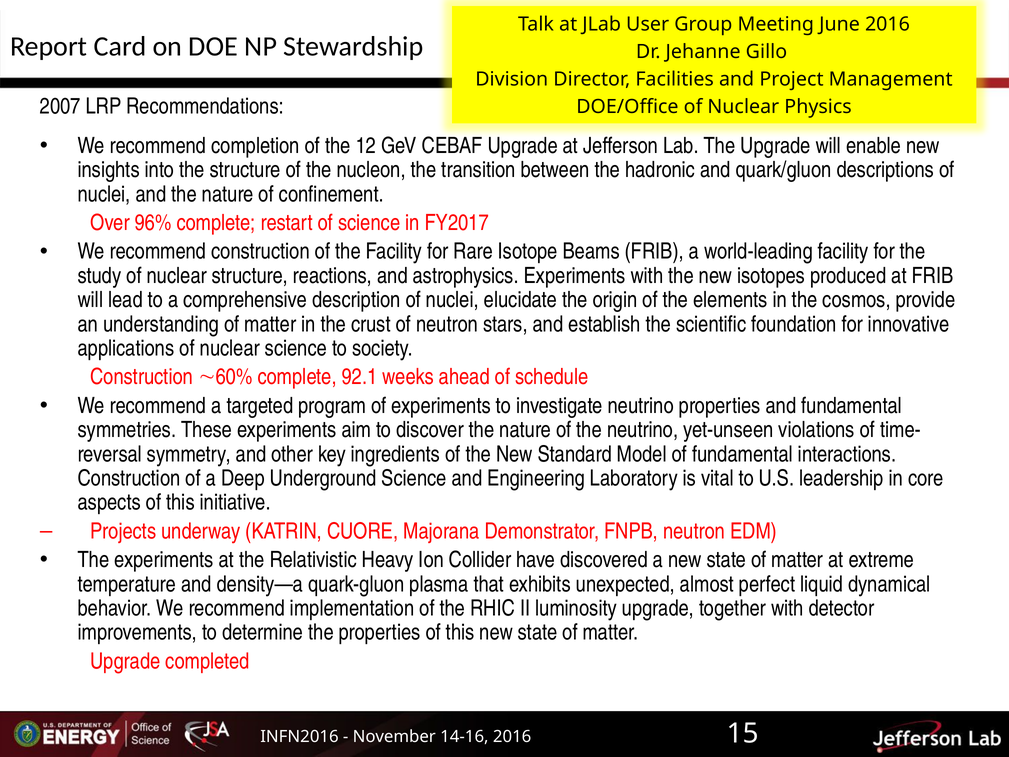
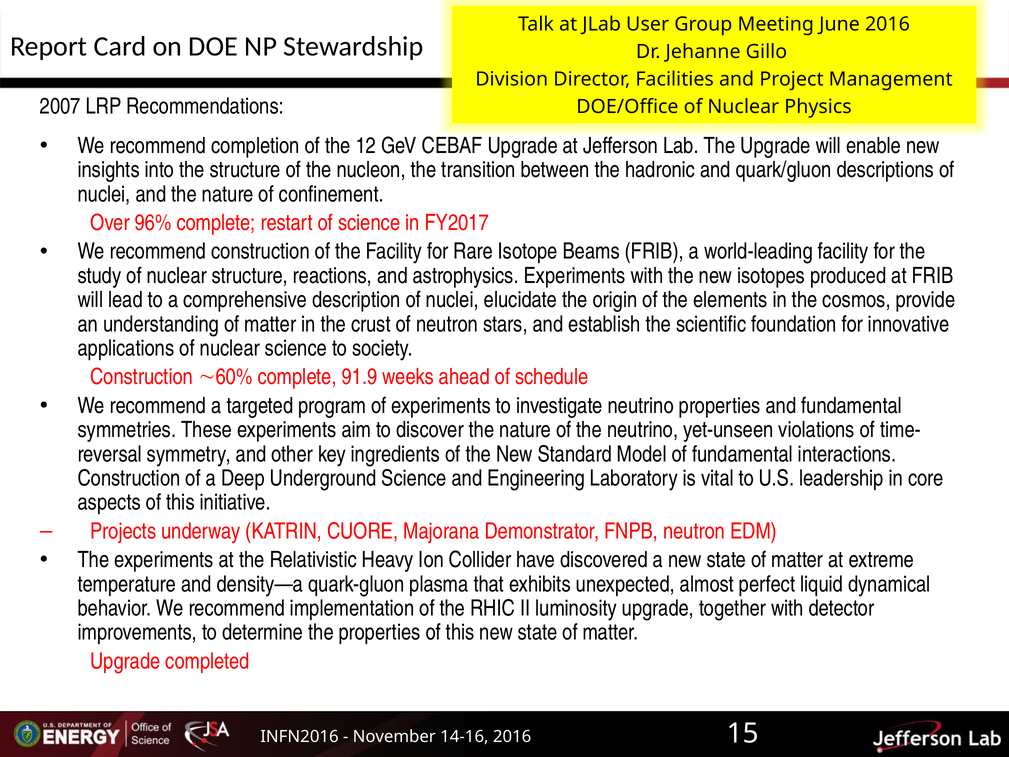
92.1: 92.1 -> 91.9
